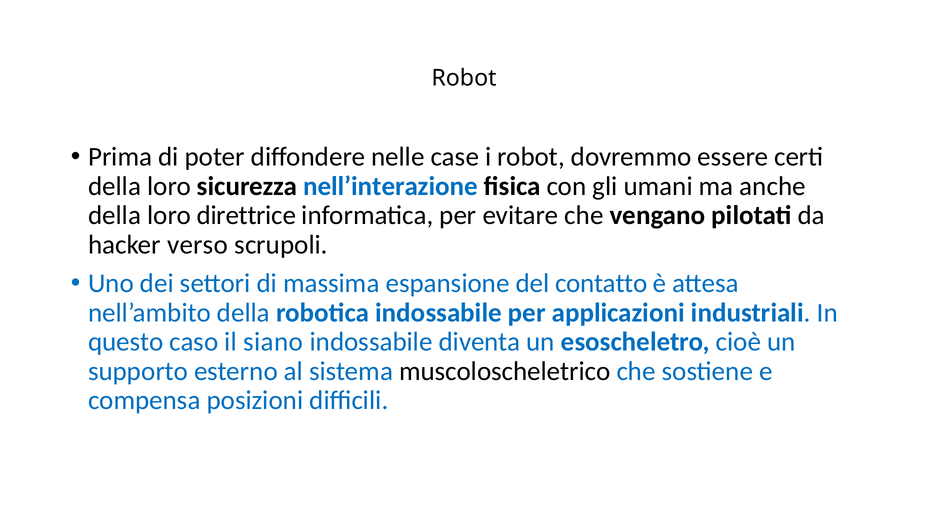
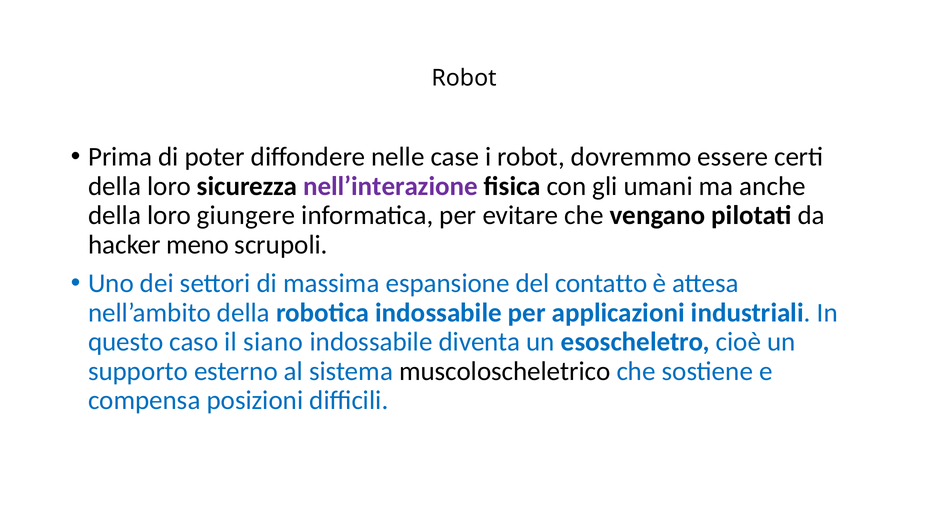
nell’interazione colour: blue -> purple
direttrice: direttrice -> giungere
verso: verso -> meno
